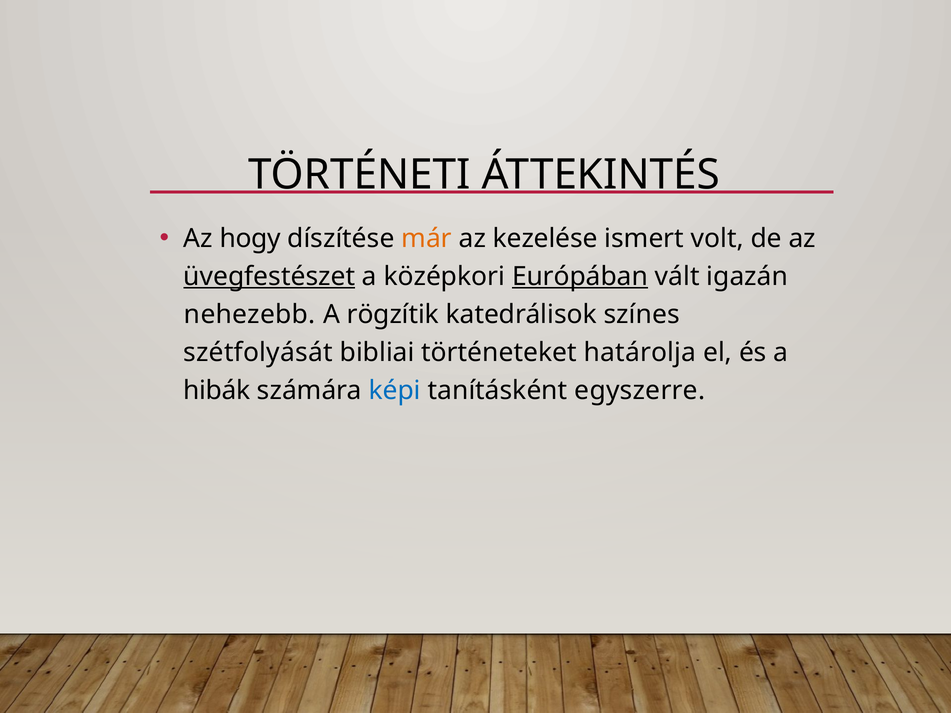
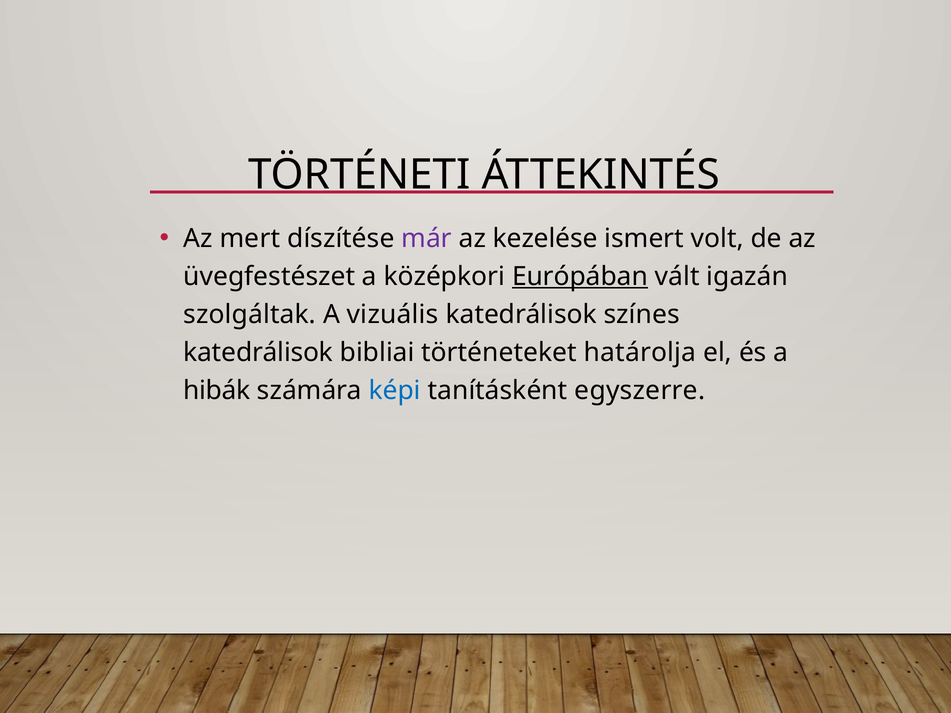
hogy: hogy -> mert
már colour: orange -> purple
üvegfestészet underline: present -> none
nehezebb: nehezebb -> szolgáltak
rögzítik: rögzítik -> vizuális
szétfolyását at (258, 353): szétfolyását -> katedrálisok
